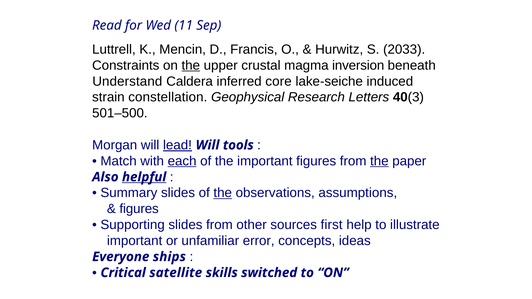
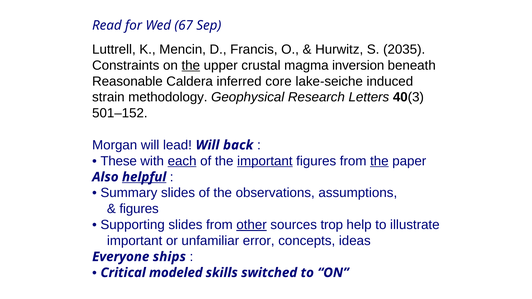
11: 11 -> 67
2033: 2033 -> 2035
Understand: Understand -> Reasonable
constellation: constellation -> methodology
501–500: 501–500 -> 501–152
lead underline: present -> none
tools: tools -> back
Match: Match -> These
important at (265, 161) underline: none -> present
the at (223, 193) underline: present -> none
other underline: none -> present
first: first -> trop
satellite: satellite -> modeled
